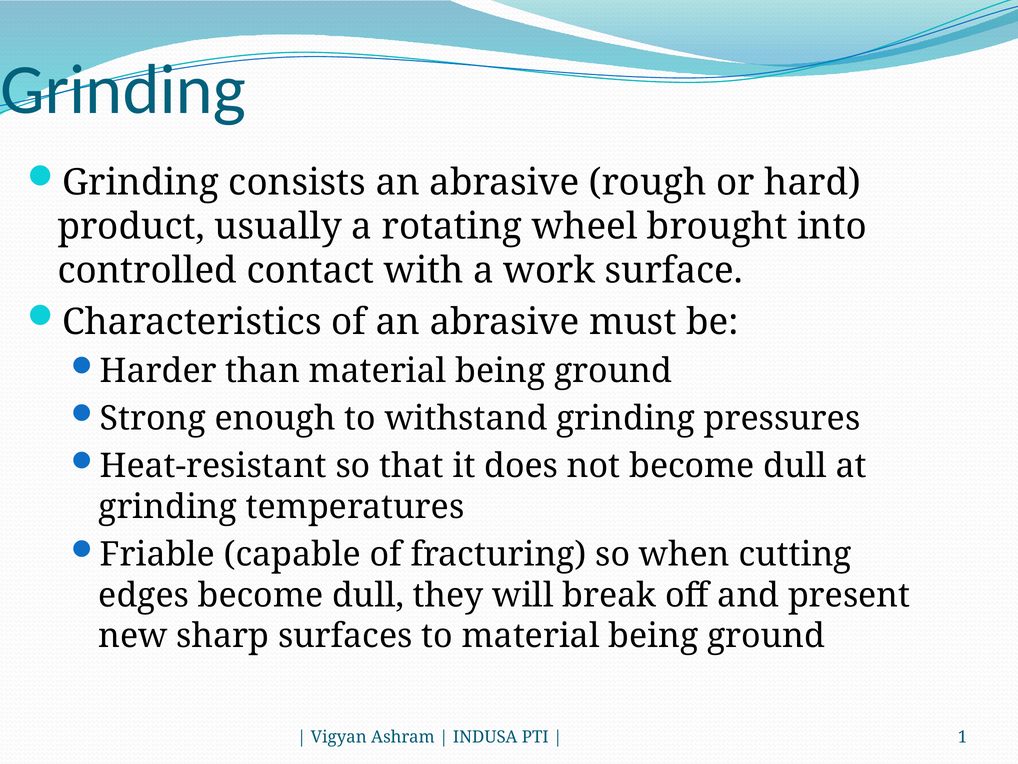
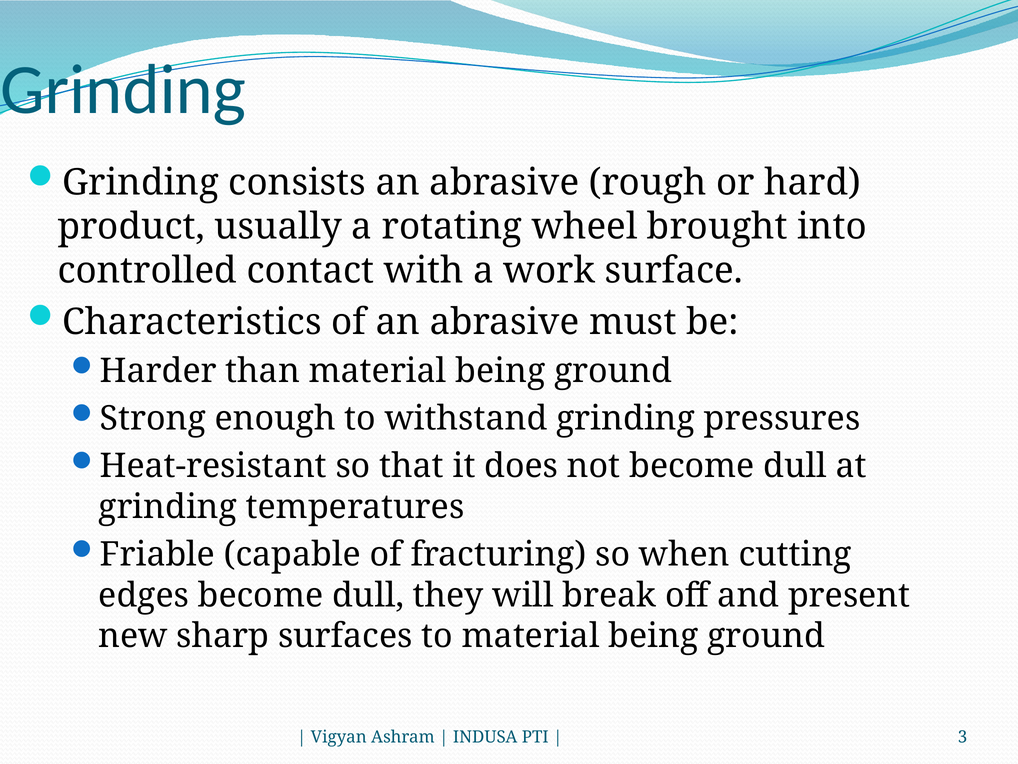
1: 1 -> 3
